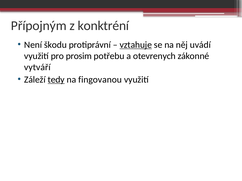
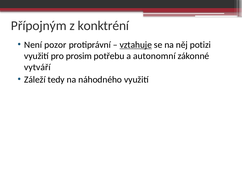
škodu: škodu -> pozor
uvádí: uvádí -> potizi
otevrenych: otevrenych -> autonomní
tedy underline: present -> none
fingovanou: fingovanou -> náhodného
